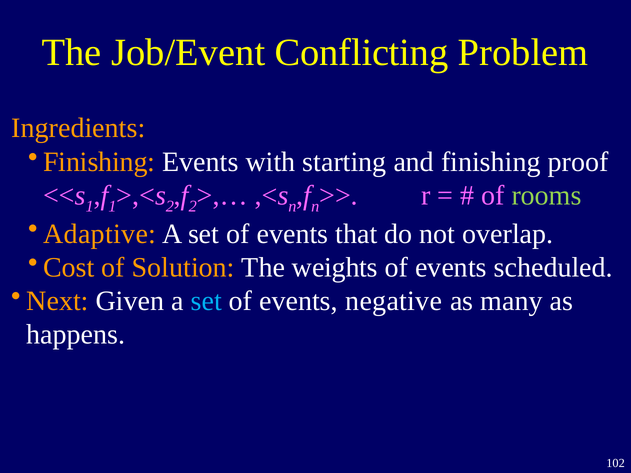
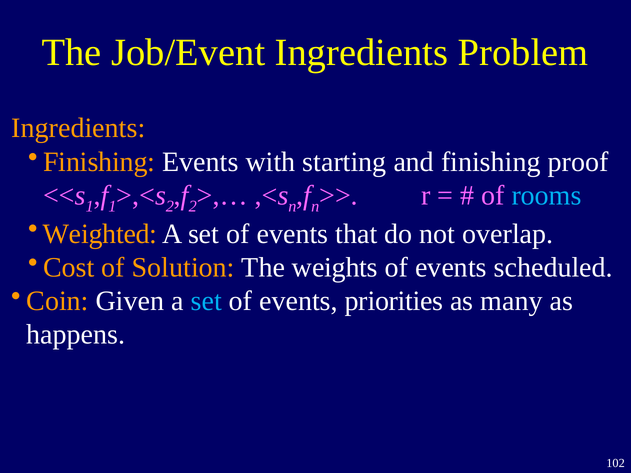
Job/Event Conflicting: Conflicting -> Ingredients
rooms colour: light green -> light blue
Adaptive: Adaptive -> Weighted
Next: Next -> Coin
negative: negative -> priorities
